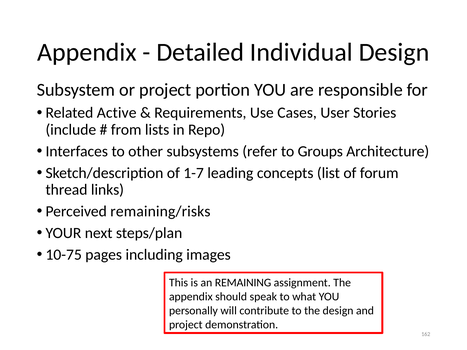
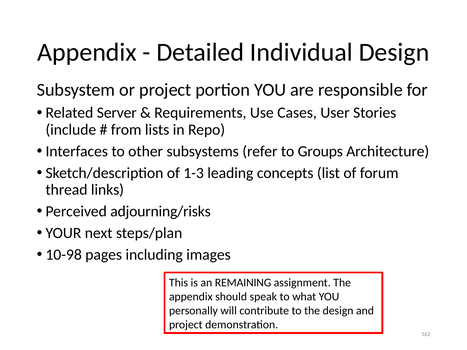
Active: Active -> Server
1-7: 1-7 -> 1-3
remaining/risks: remaining/risks -> adjourning/risks
10-75: 10-75 -> 10-98
